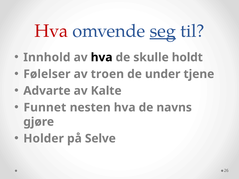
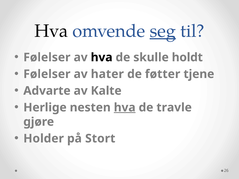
Hva at (51, 31) colour: red -> black
Innhold at (47, 57): Innhold -> Følelser
troen: troen -> hater
under: under -> føtter
Funnet: Funnet -> Herlige
hva at (125, 108) underline: none -> present
navns: navns -> travle
Selve: Selve -> Stort
